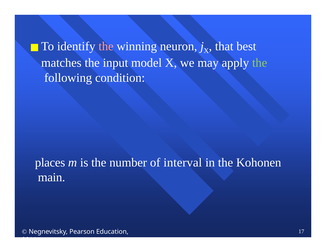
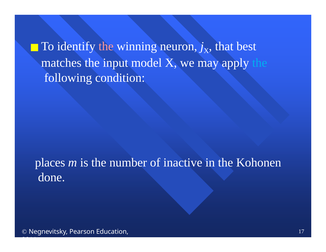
the at (260, 63) colour: light green -> light blue
interval: interval -> inactive
main: main -> done
